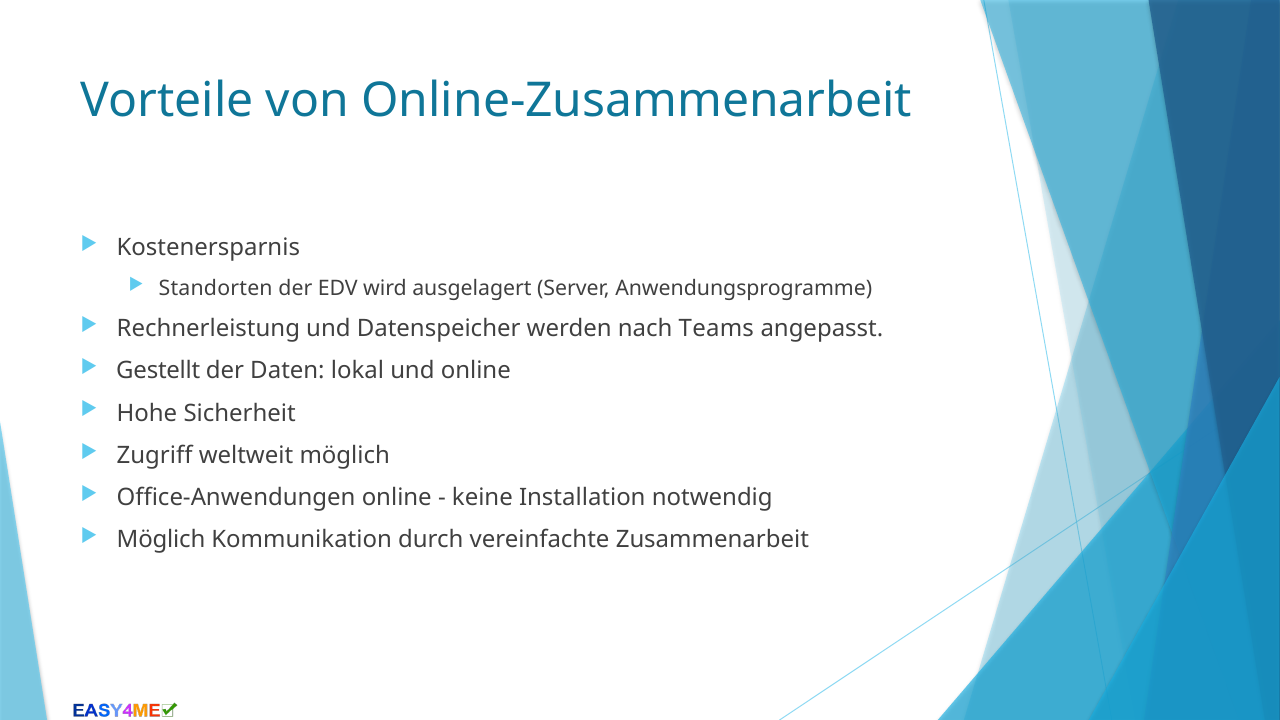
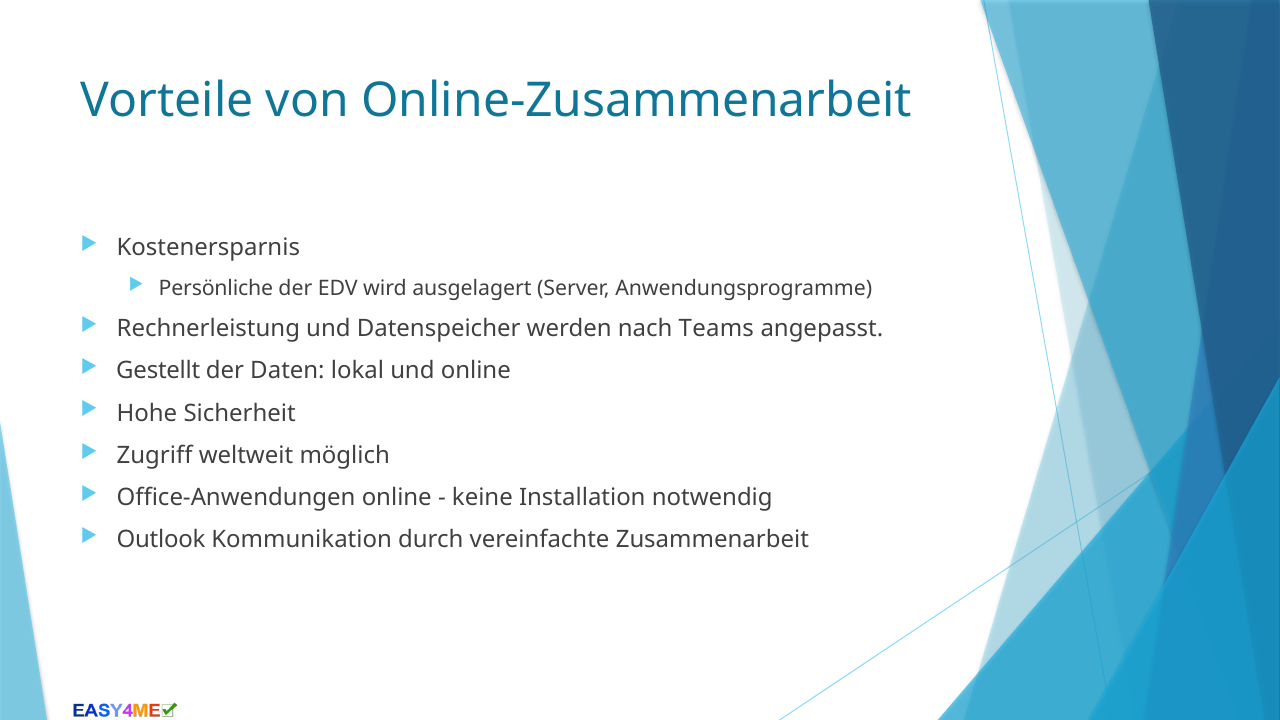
Standorten: Standorten -> Persönliche
Möglich at (161, 540): Möglich -> Outlook
